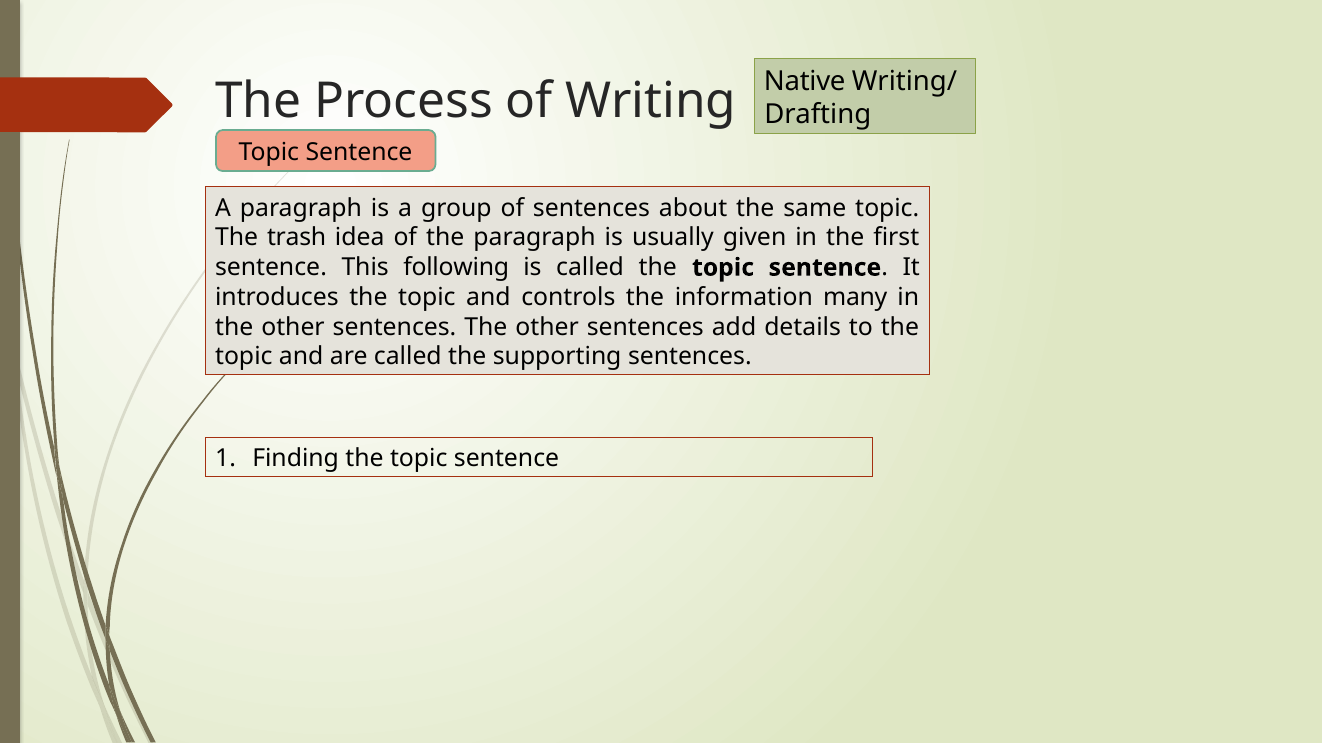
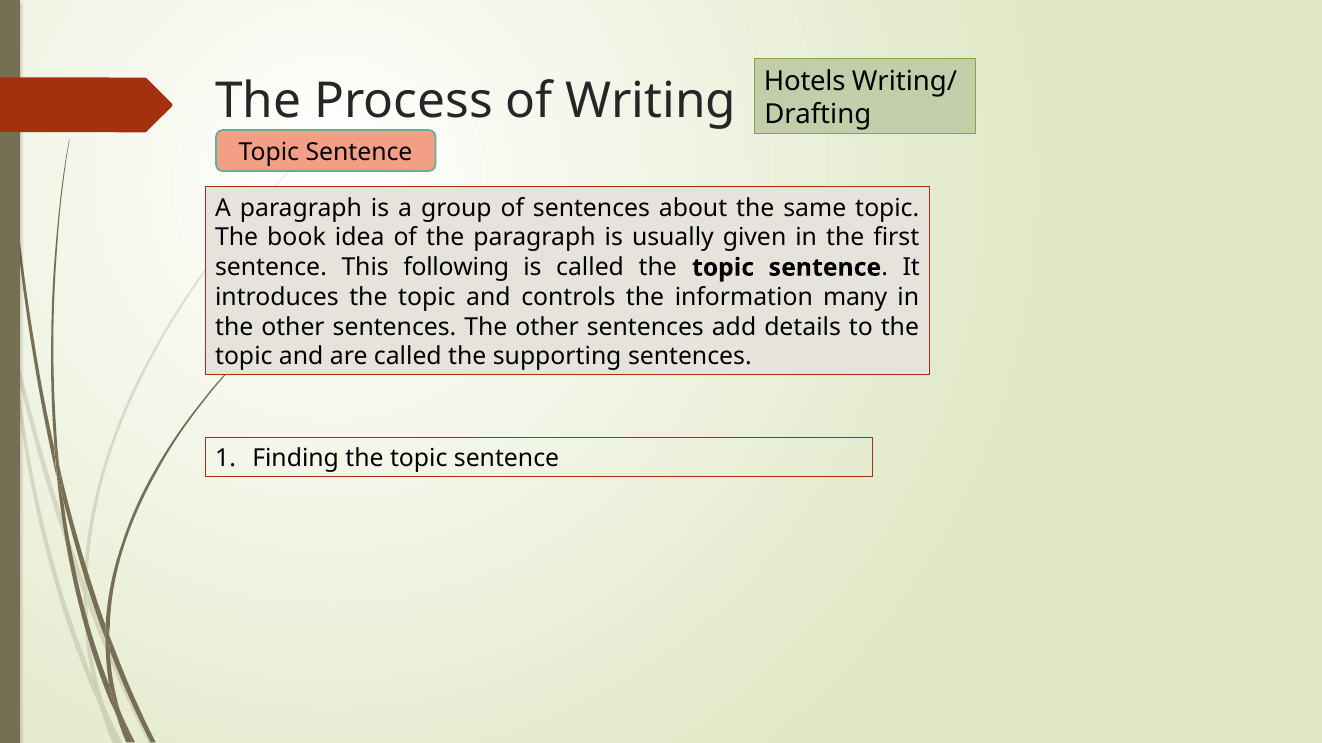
Native: Native -> Hotels
trash: trash -> book
